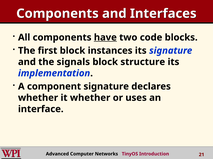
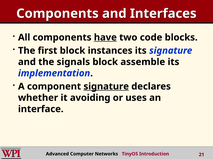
structure: structure -> assemble
signature at (106, 87) underline: none -> present
it whether: whether -> avoiding
